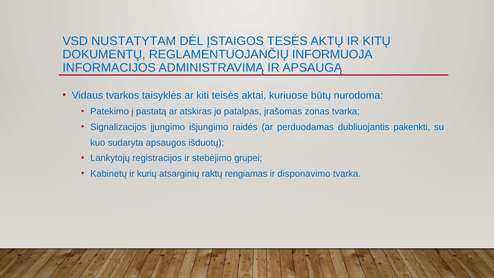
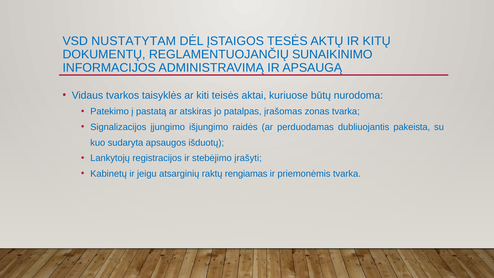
INFORMUOJA: INFORMUOJA -> SUNAIKINIMO
pakenkti: pakenkti -> pakeista
grupei: grupei -> įrašyti
kurių: kurių -> jeigu
disponavimo: disponavimo -> priemonėmis
